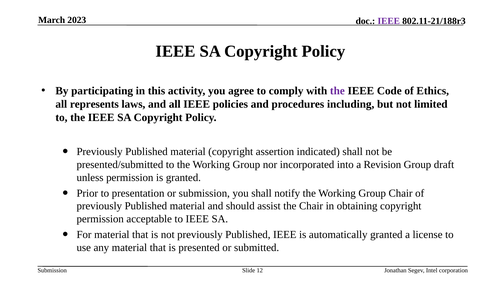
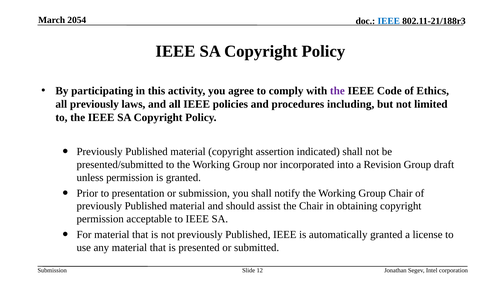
2023: 2023 -> 2054
IEEE at (389, 21) colour: purple -> blue
all represents: represents -> previously
